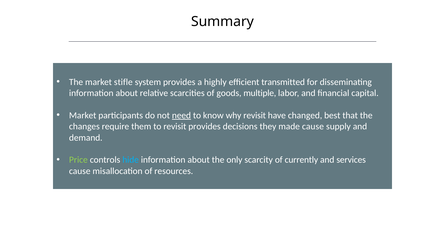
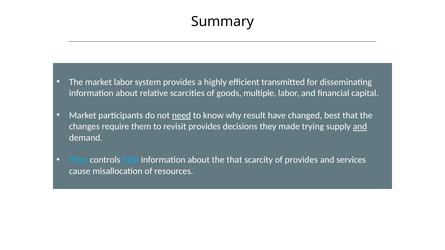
market stifle: stifle -> labor
why revisit: revisit -> result
made cause: cause -> trying
and at (360, 127) underline: none -> present
Price colour: light green -> light blue
the only: only -> that
of currently: currently -> provides
